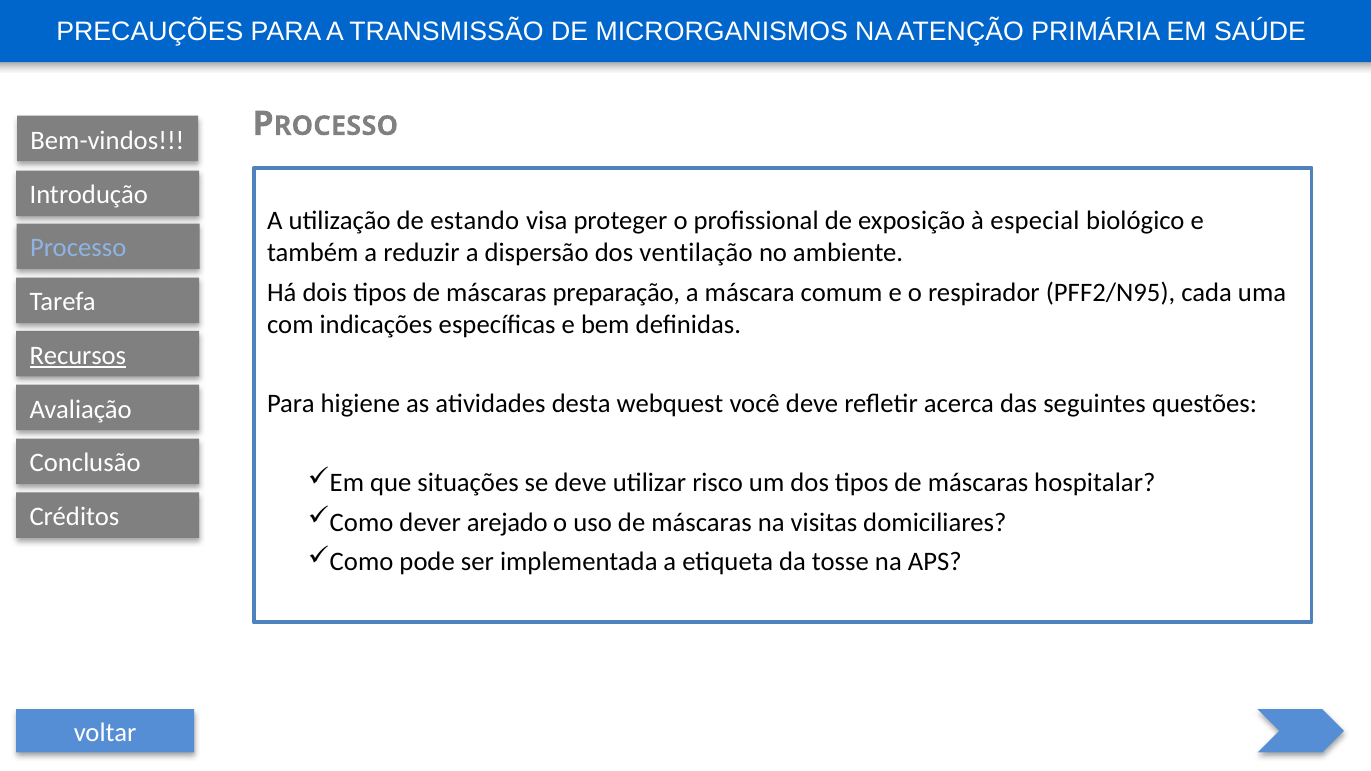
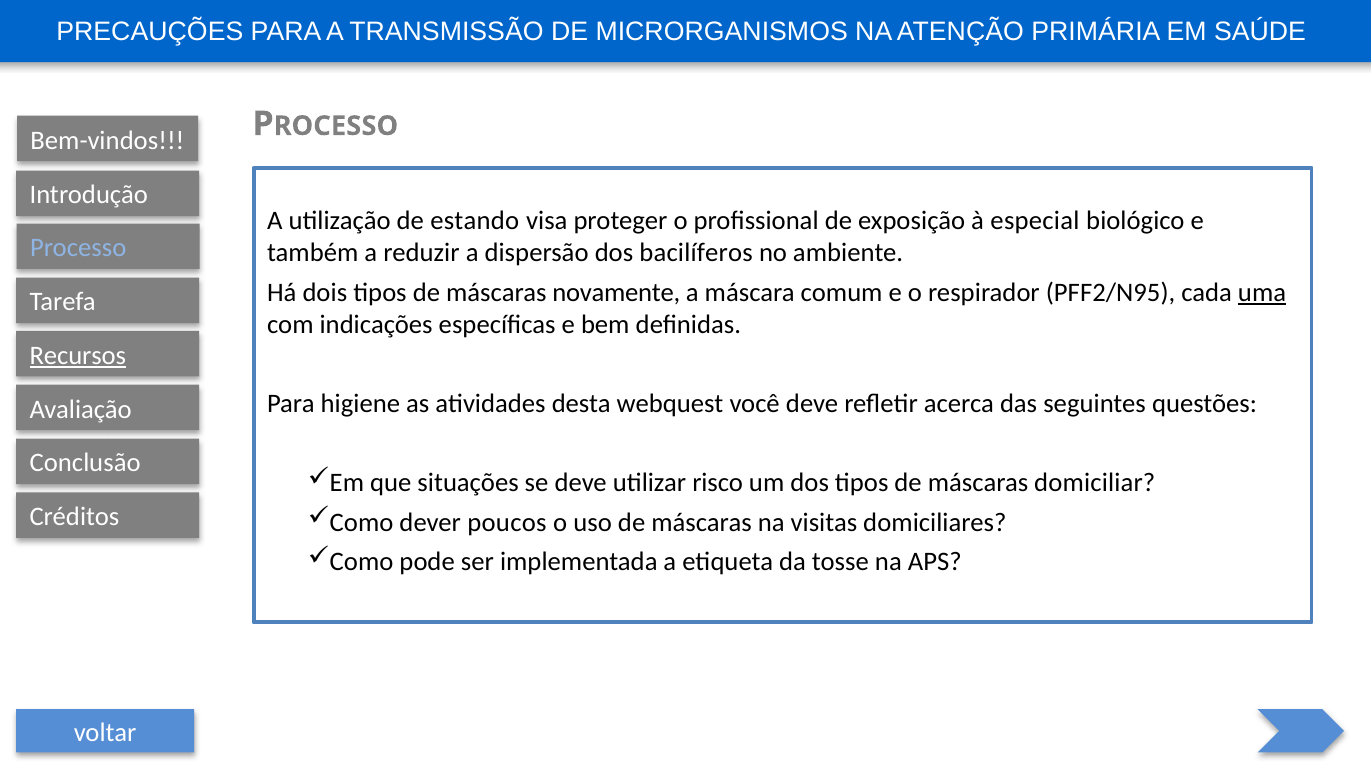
ventilação: ventilação -> bacilíferos
preparação: preparação -> novamente
uma underline: none -> present
hospitalar: hospitalar -> domiciliar
arejado: arejado -> poucos
